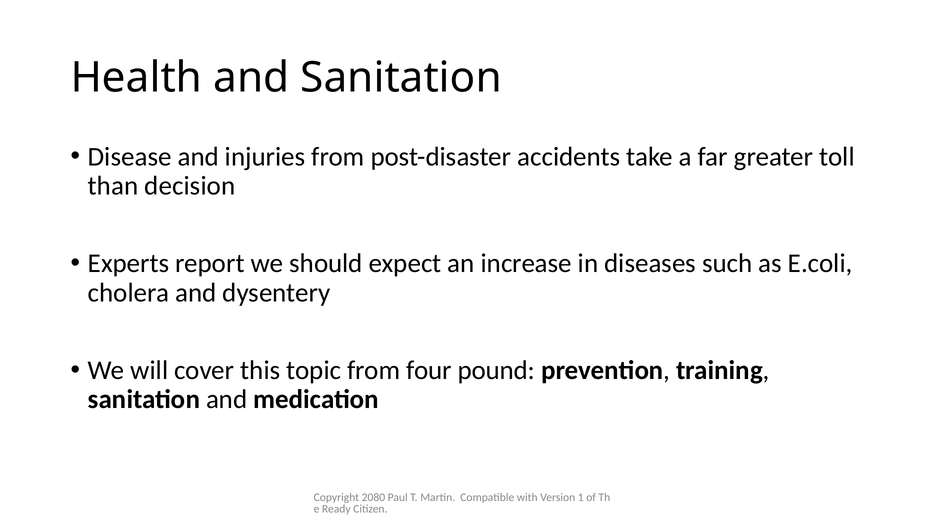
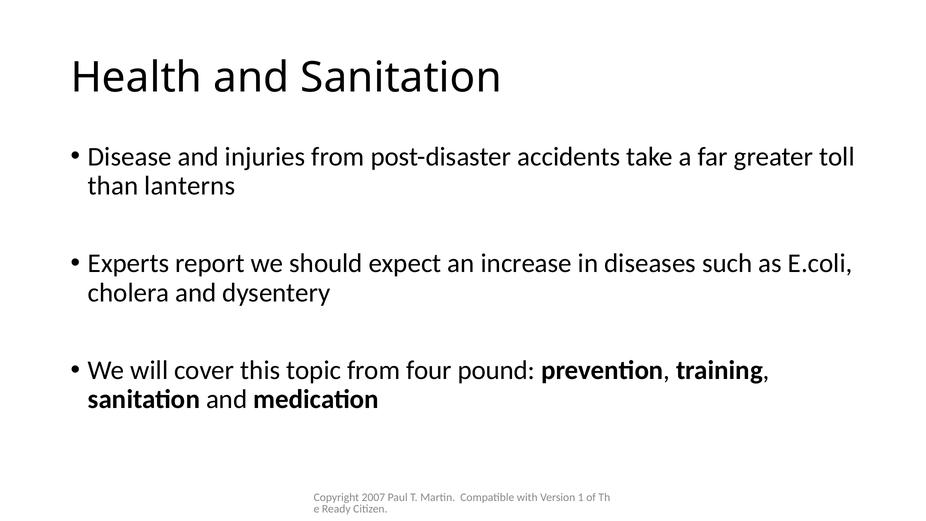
decision: decision -> lanterns
2080: 2080 -> 2007
